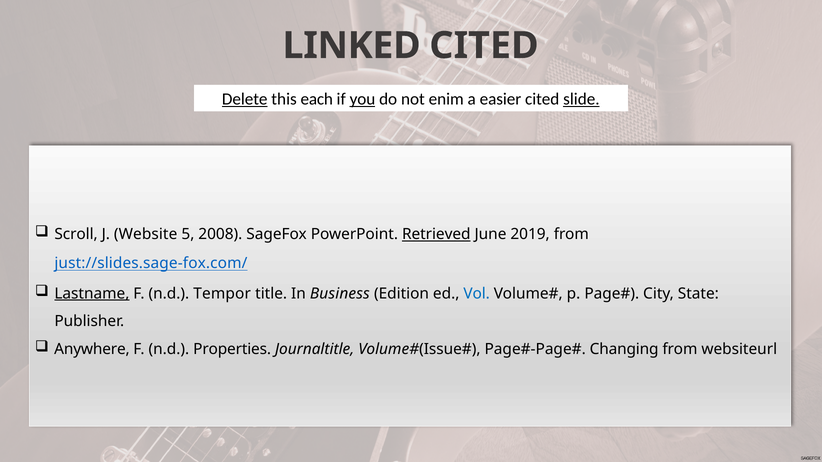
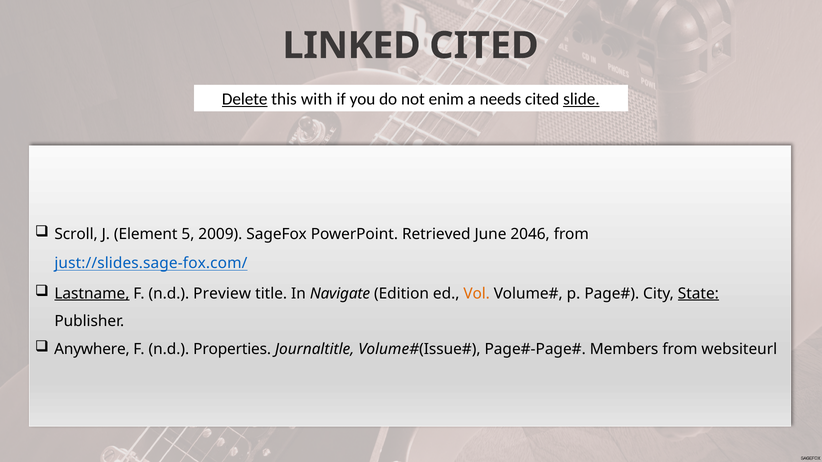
each: each -> with
you underline: present -> none
easier: easier -> needs
Website: Website -> Element
2008: 2008 -> 2009
Retrieved underline: present -> none
2019: 2019 -> 2046
Tempor: Tempor -> Preview
Business: Business -> Navigate
Vol colour: blue -> orange
State underline: none -> present
Changing: Changing -> Members
